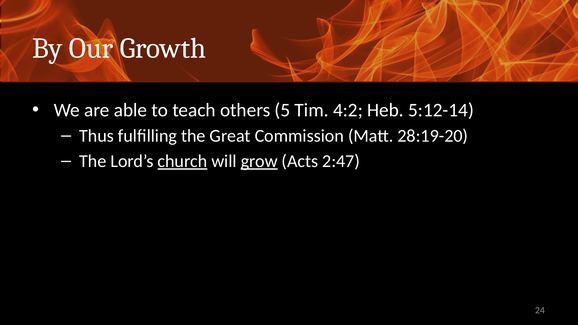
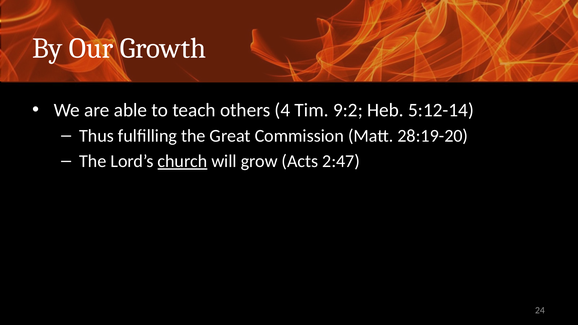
5: 5 -> 4
4:2: 4:2 -> 9:2
grow underline: present -> none
